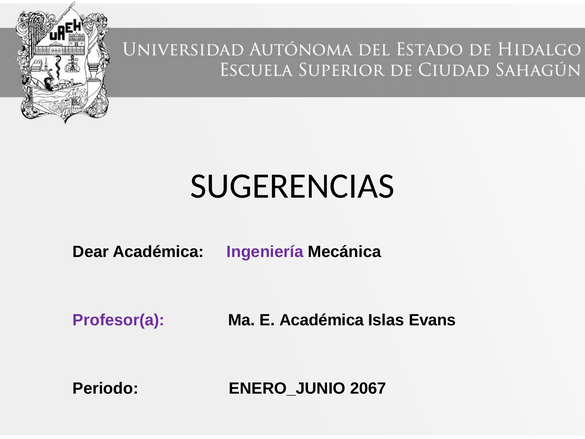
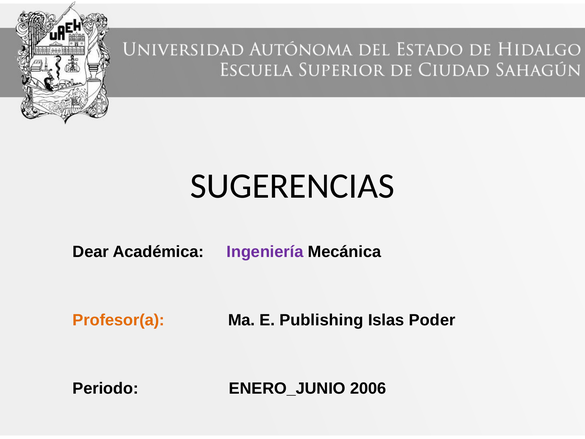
Profesor(a colour: purple -> orange
E Académica: Académica -> Publishing
Evans: Evans -> Poder
2067: 2067 -> 2006
